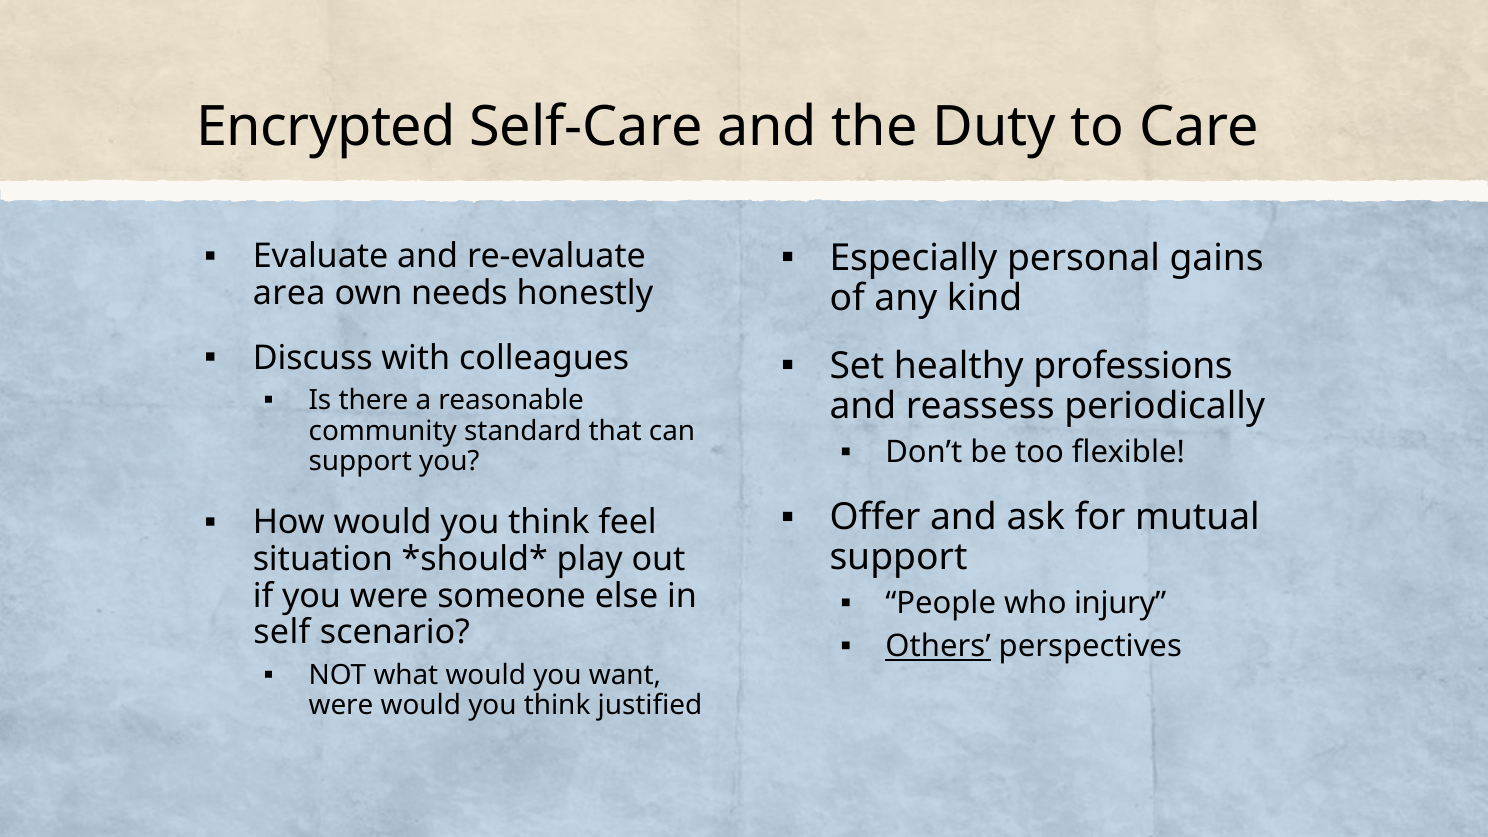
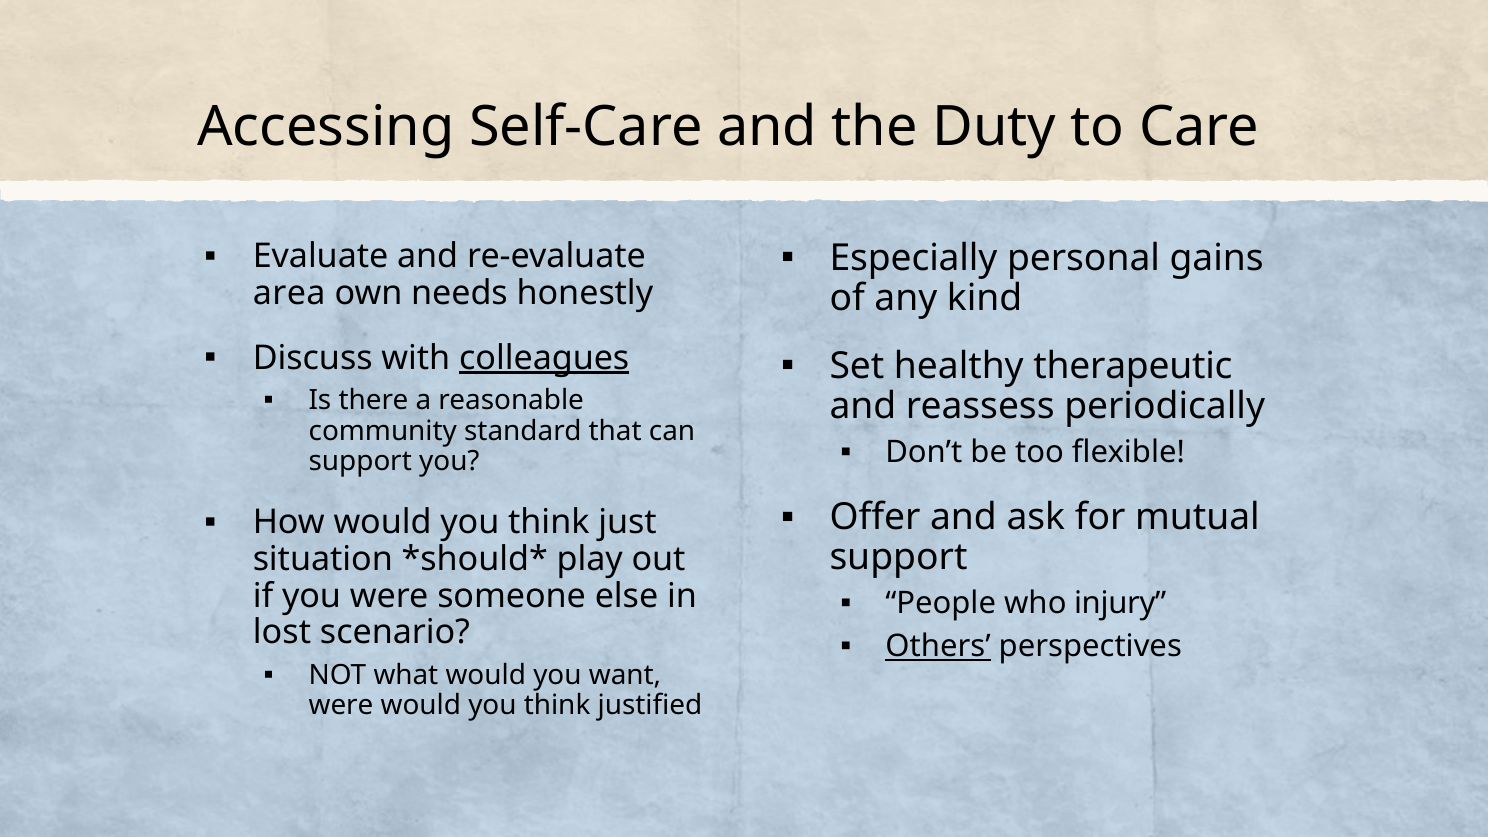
Encrypted: Encrypted -> Accessing
colleagues underline: none -> present
professions: professions -> therapeutic
feel: feel -> just
self: self -> lost
